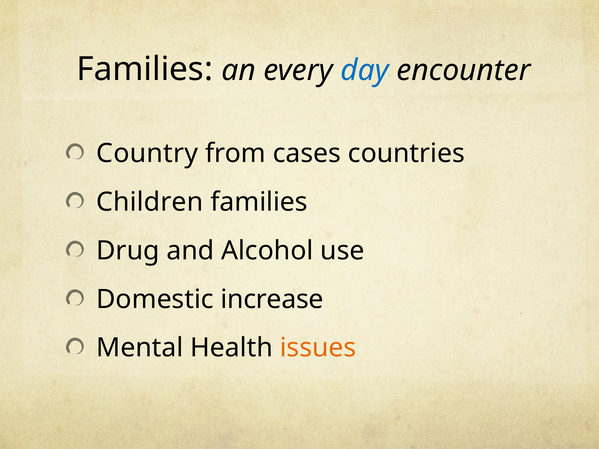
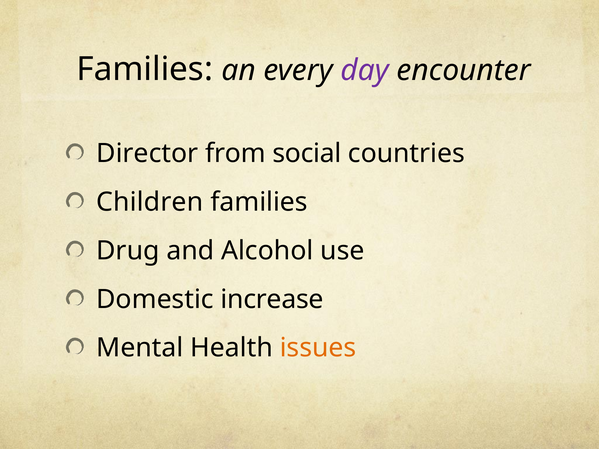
day colour: blue -> purple
Country: Country -> Director
cases: cases -> social
